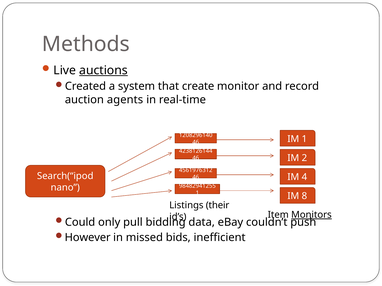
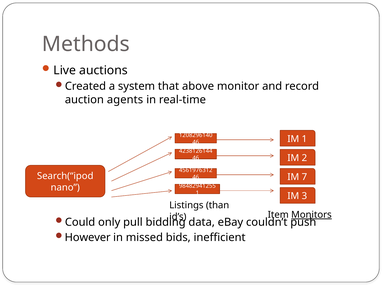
auctions underline: present -> none
create: create -> above
4: 4 -> 7
8: 8 -> 3
their: their -> than
